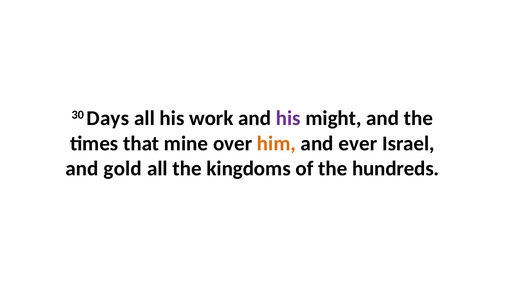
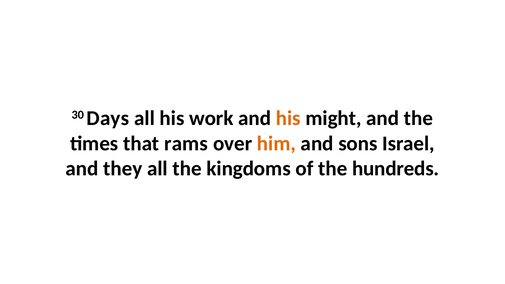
his at (288, 118) colour: purple -> orange
mine: mine -> rams
ever: ever -> sons
gold: gold -> they
